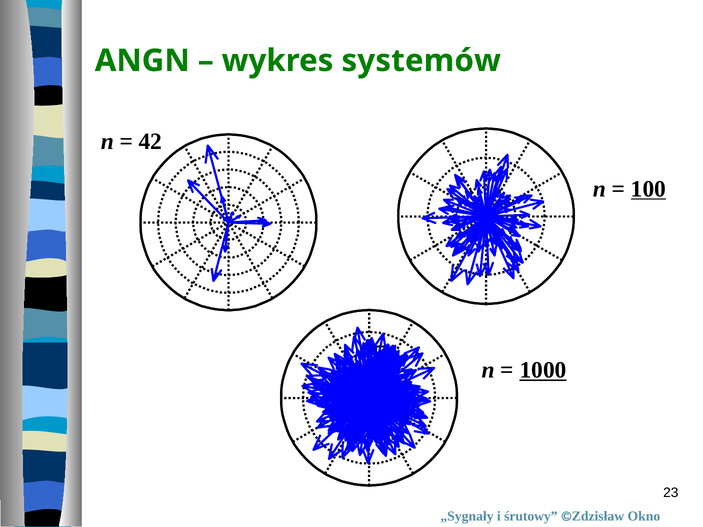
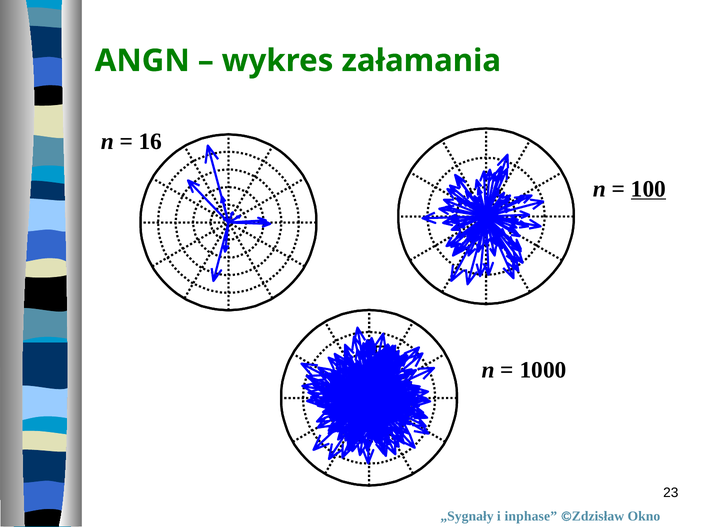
systemów: systemów -> załamania
42: 42 -> 16
1000 underline: present -> none
śrutowy: śrutowy -> inphase
